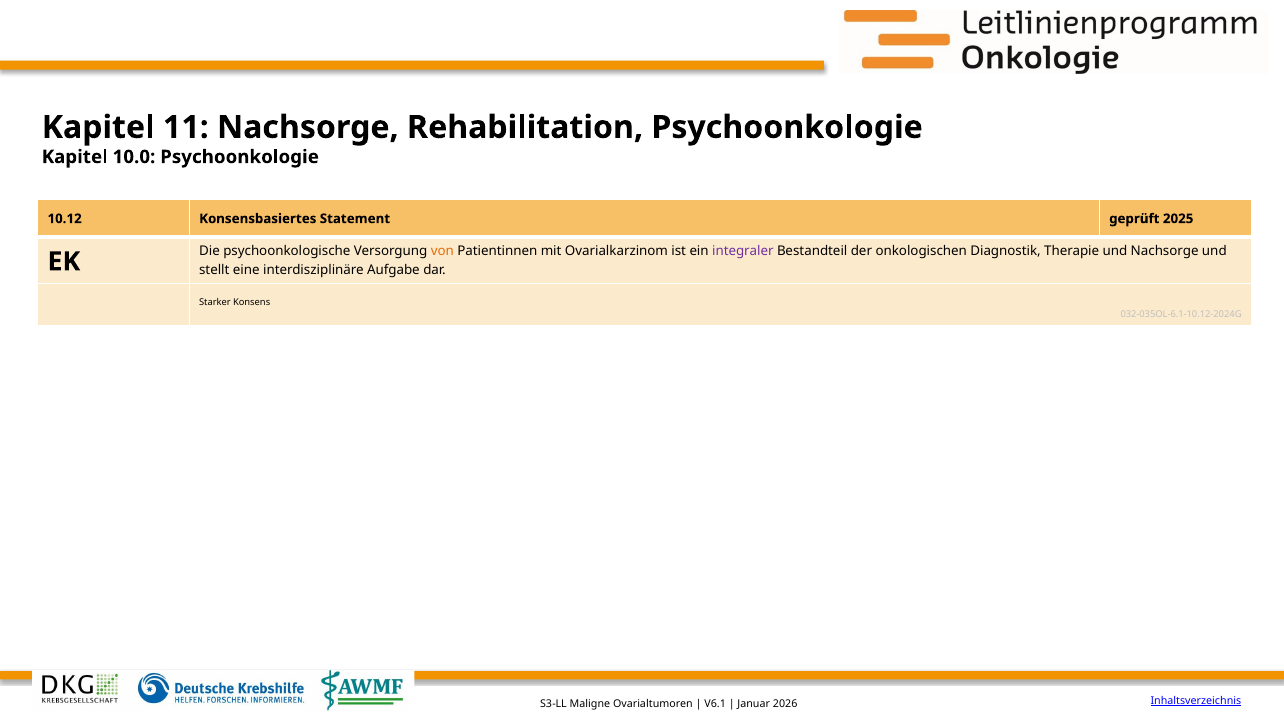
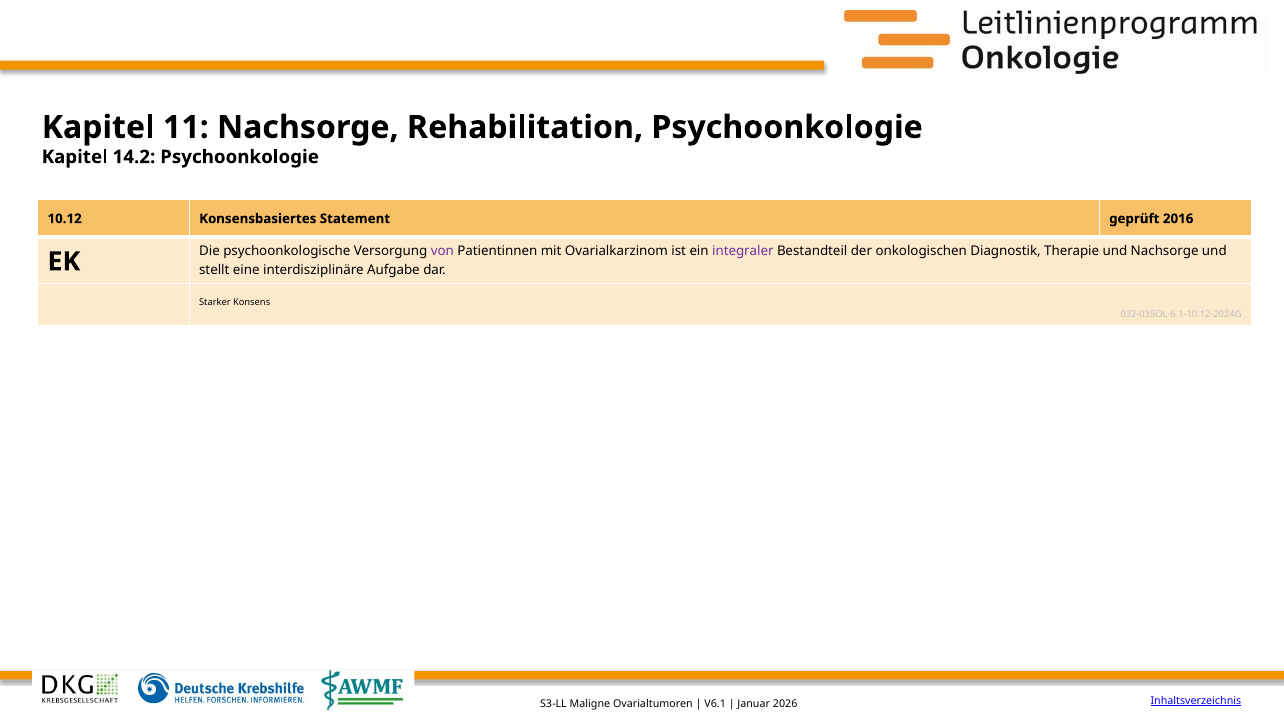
10.0: 10.0 -> 14.2
2025: 2025 -> 2016
von colour: orange -> purple
